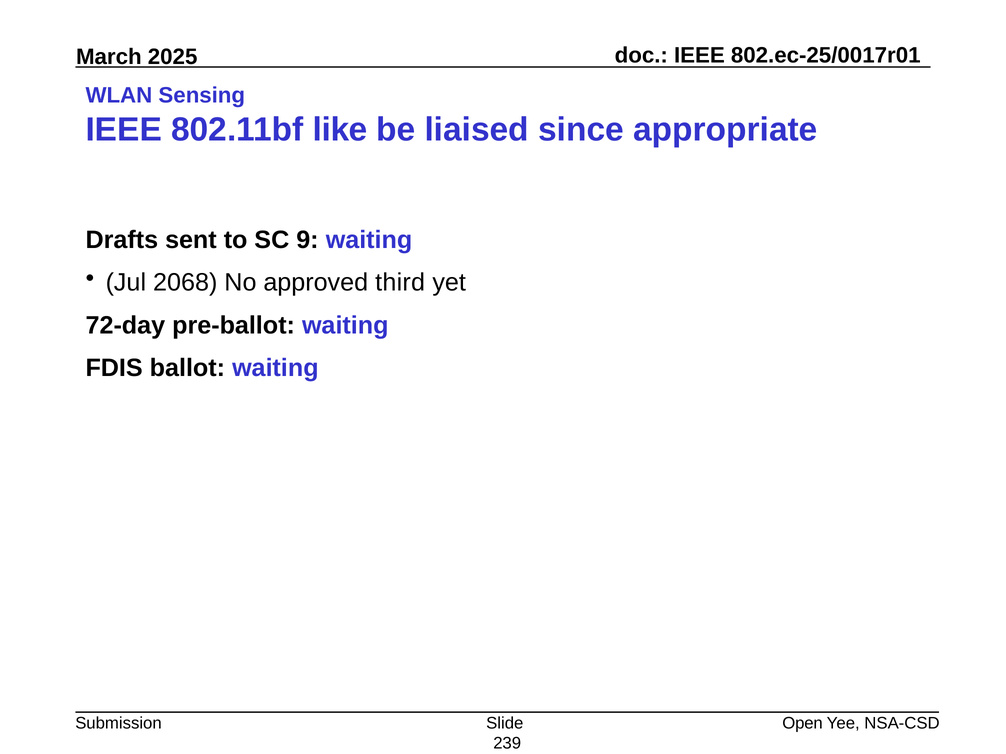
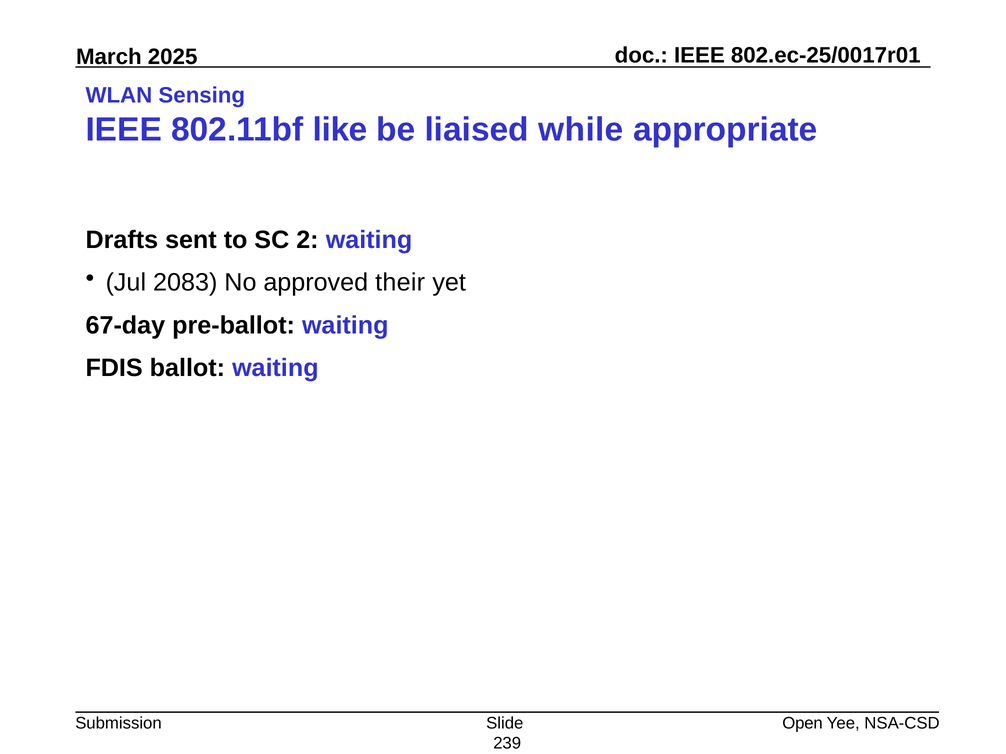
since: since -> while
9: 9 -> 2
2068: 2068 -> 2083
third: third -> their
72-day: 72-day -> 67-day
